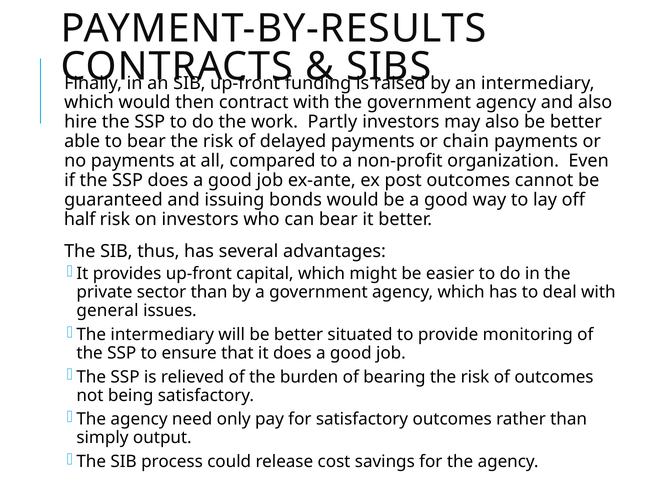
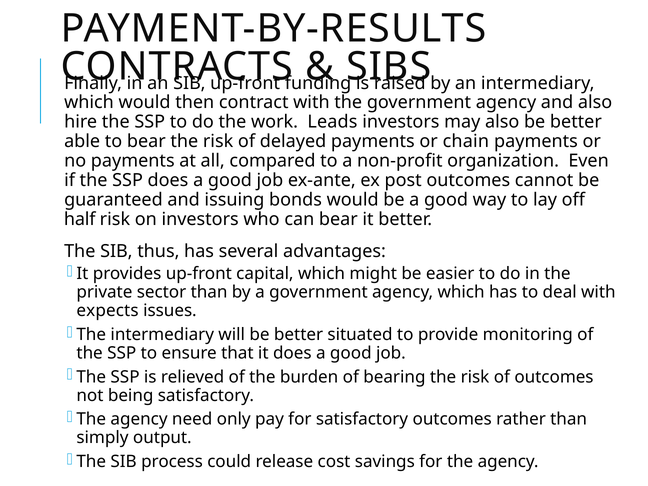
Partly: Partly -> Leads
general: general -> expects
